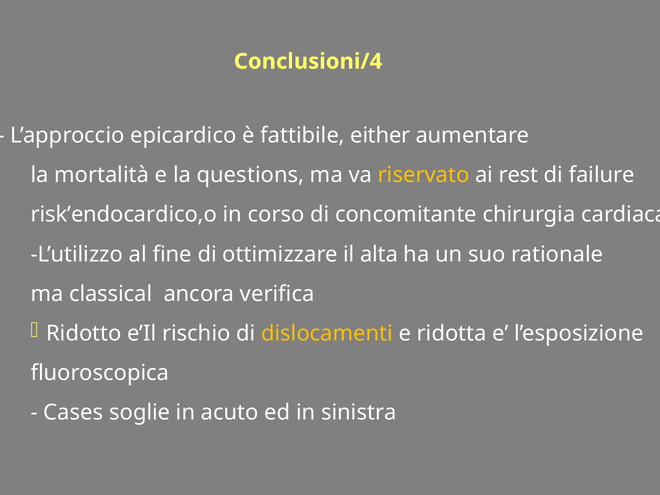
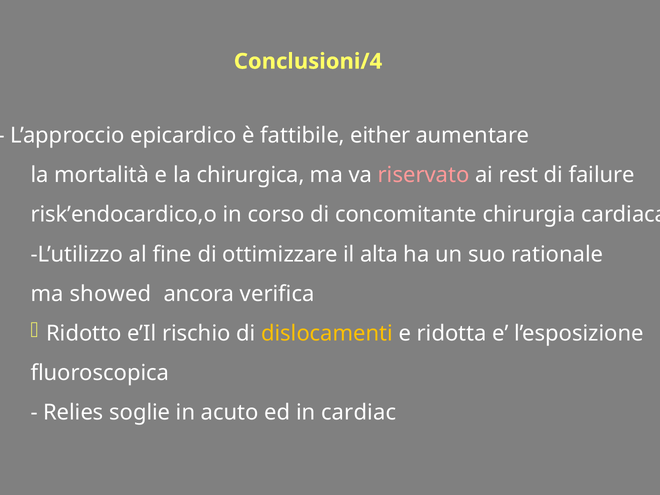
questions: questions -> chirurgica
riservato colour: yellow -> pink
classical: classical -> showed
Cases: Cases -> Relies
sinistra: sinistra -> cardiac
